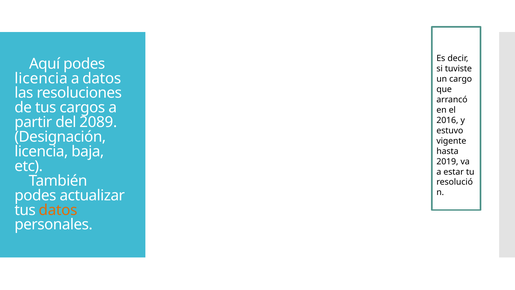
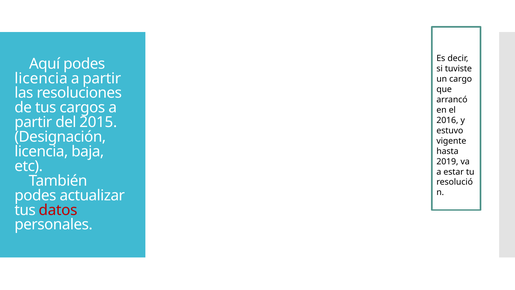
datos at (102, 78): datos -> partir
2089: 2089 -> 2015
datos at (58, 210) colour: orange -> red
